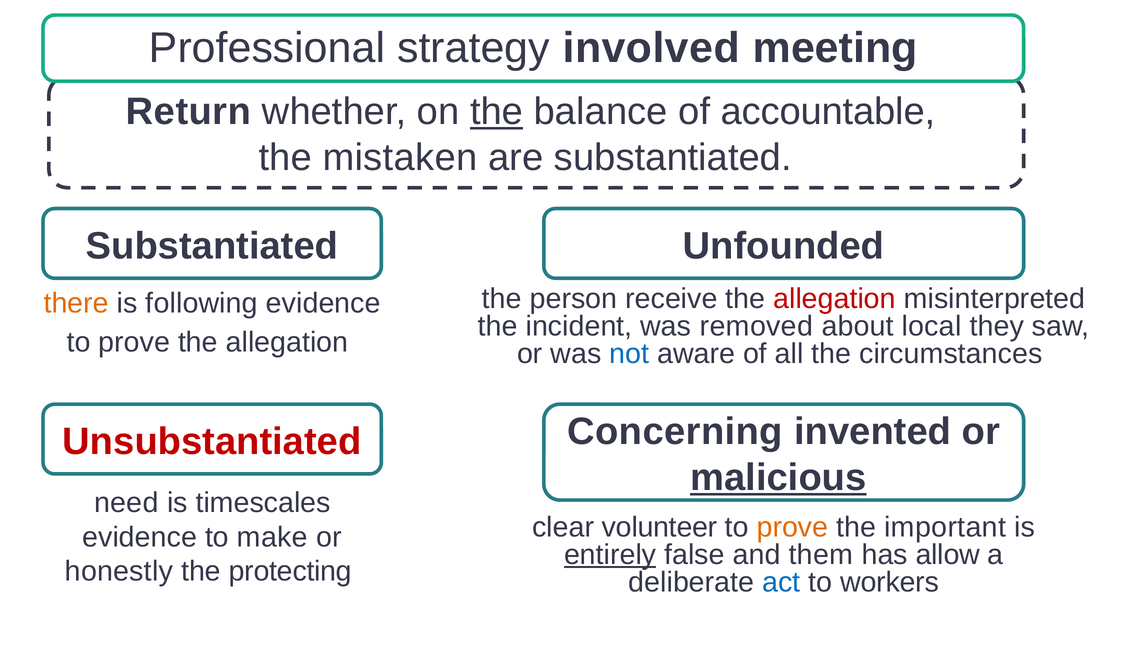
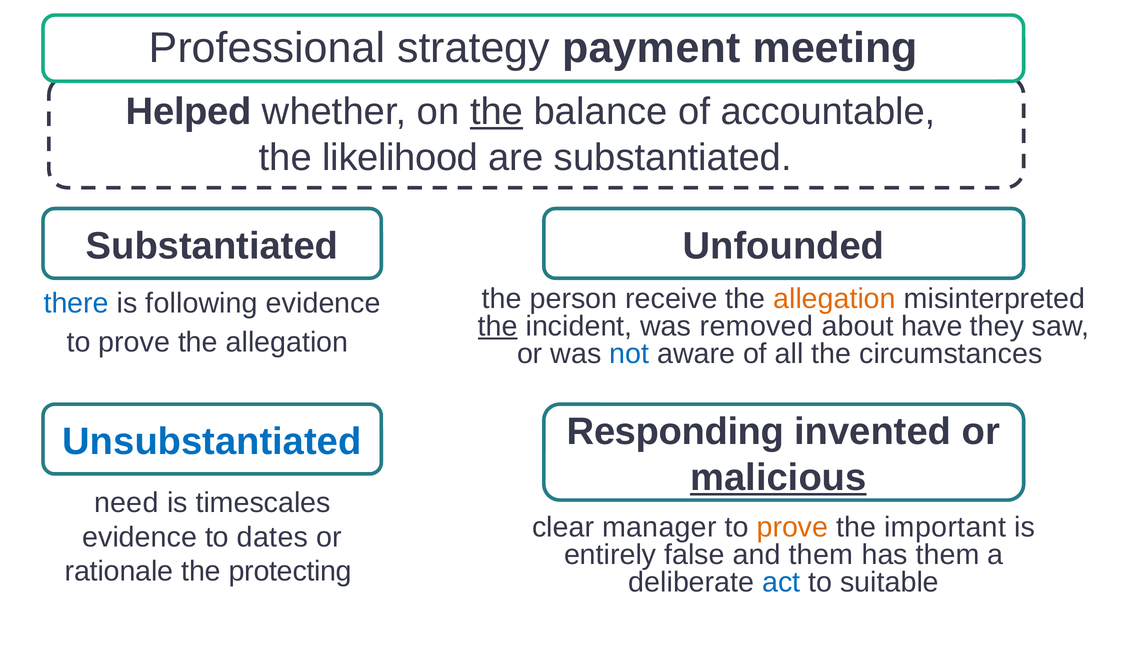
involved: involved -> payment
Return: Return -> Helped
mistaken: mistaken -> likelihood
allegation at (835, 299) colour: red -> orange
there colour: orange -> blue
the at (498, 326) underline: none -> present
local: local -> have
Concerning: Concerning -> Responding
Unsubstantiated colour: red -> blue
volunteer: volunteer -> manager
make: make -> dates
entirely underline: present -> none
has allow: allow -> them
honestly: honestly -> rationale
workers: workers -> suitable
